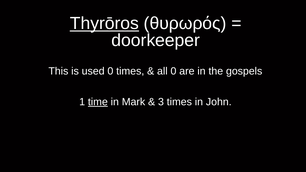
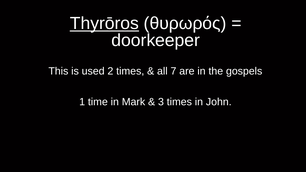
used 0: 0 -> 2
all 0: 0 -> 7
time underline: present -> none
